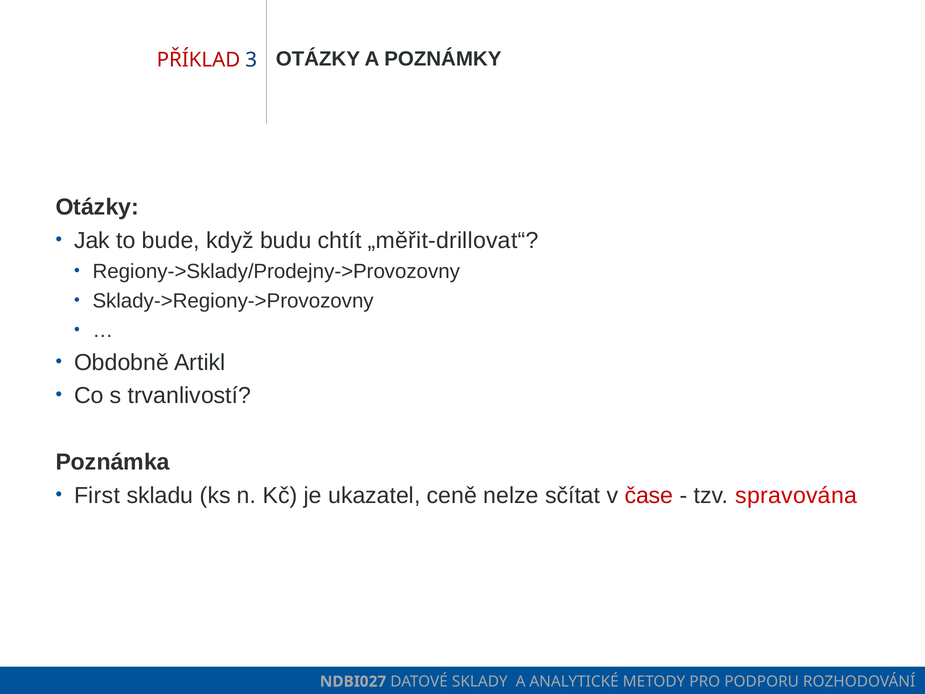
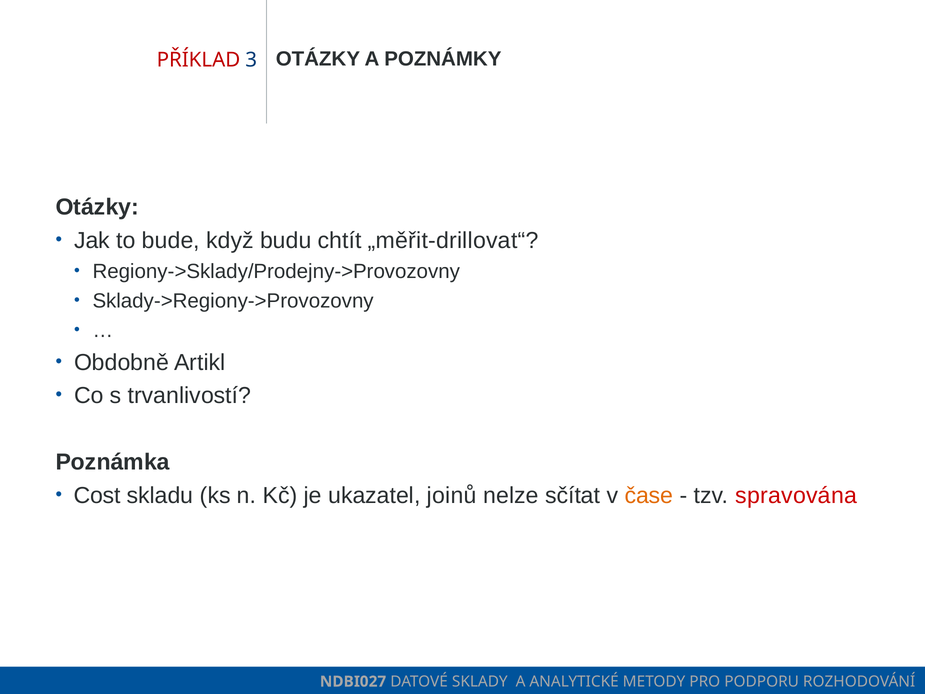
First: First -> Cost
ceně: ceně -> joinů
čase colour: red -> orange
